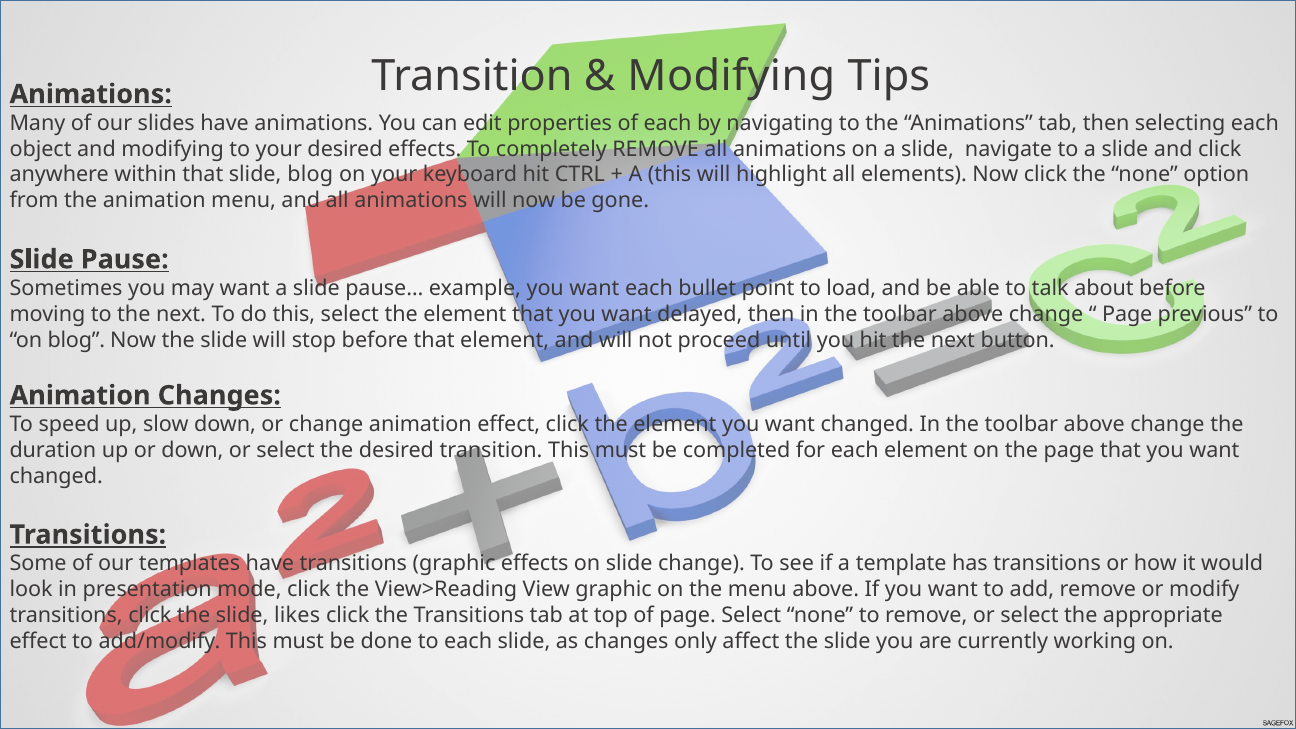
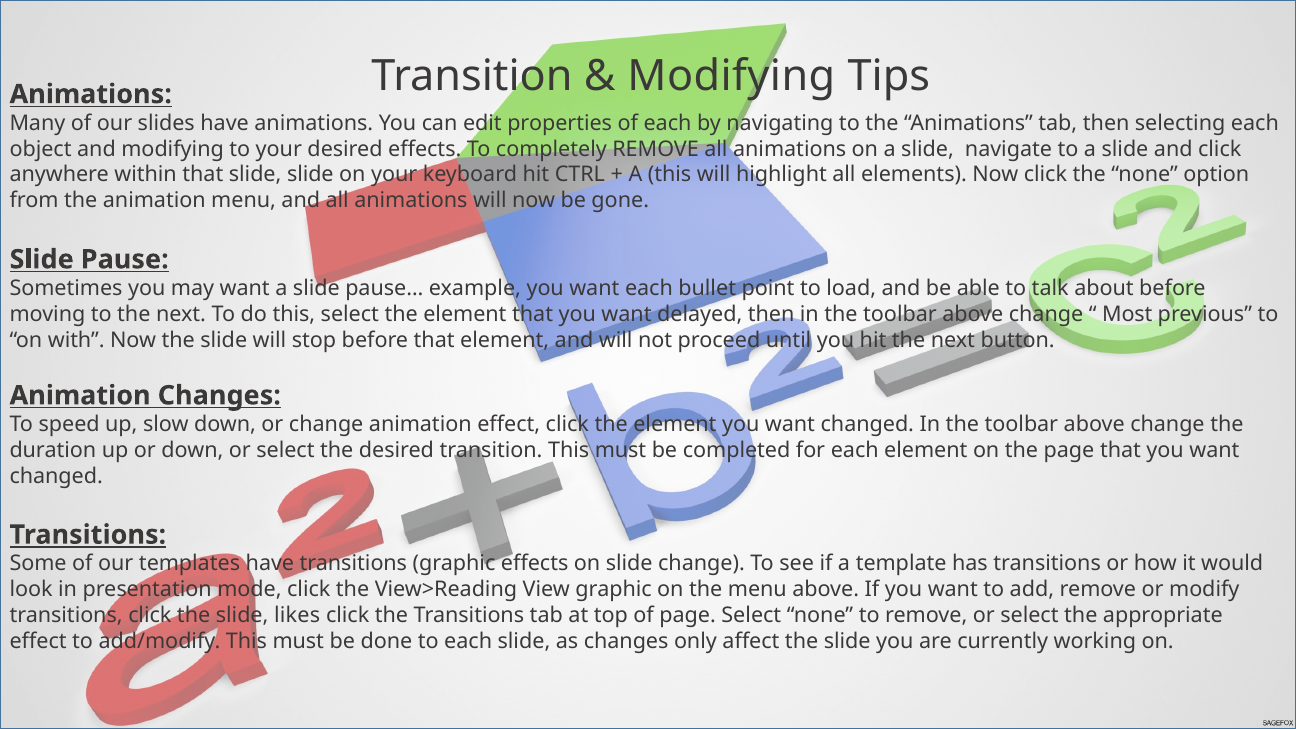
slide blog: blog -> slide
Page at (1127, 314): Page -> Most
on blog: blog -> with
